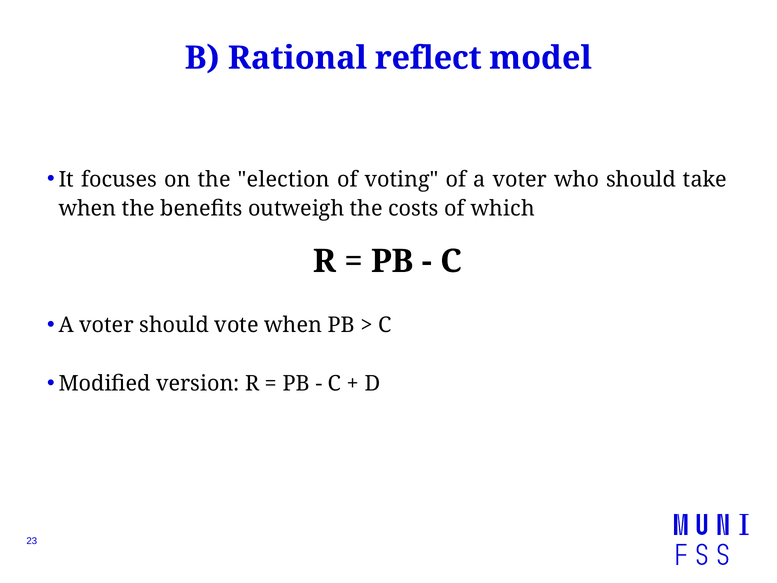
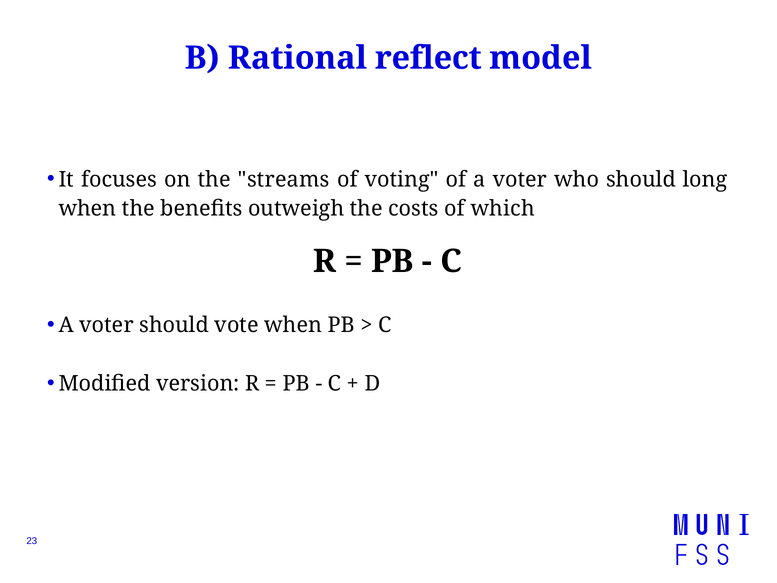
election: election -> streams
take: take -> long
